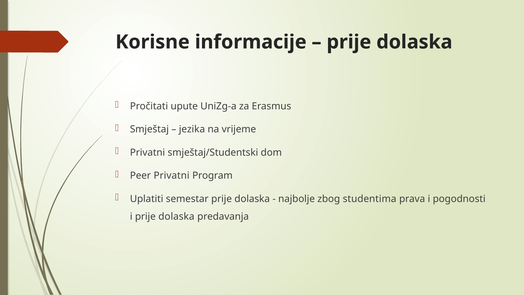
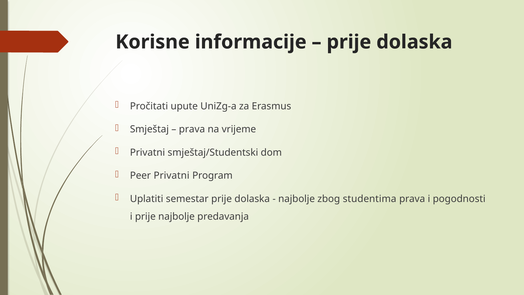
jezika at (192, 129): jezika -> prava
i prije dolaska: dolaska -> najbolje
